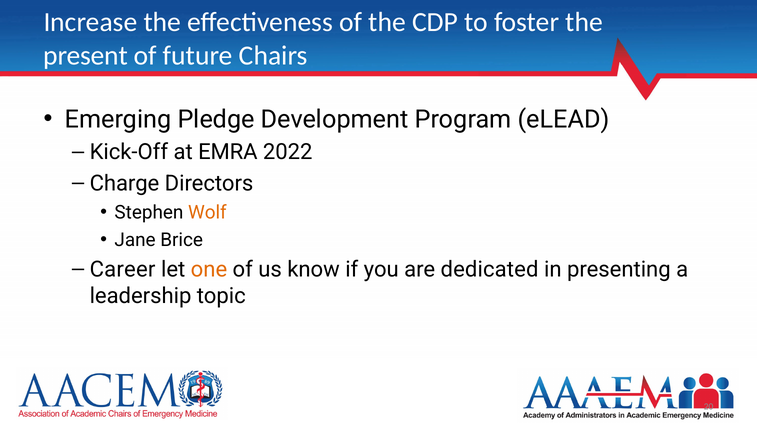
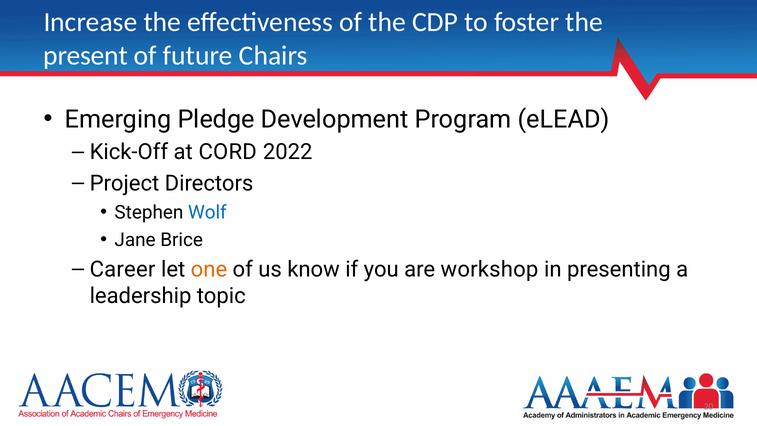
EMRA: EMRA -> CORD
Charge: Charge -> Project
Wolf colour: orange -> blue
dedicated: dedicated -> workshop
